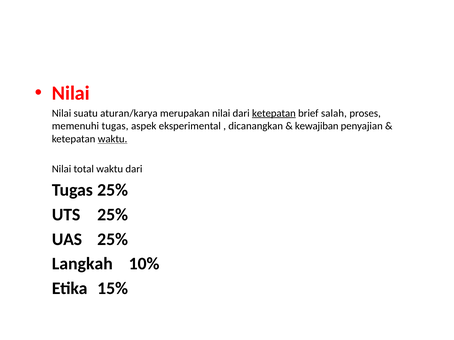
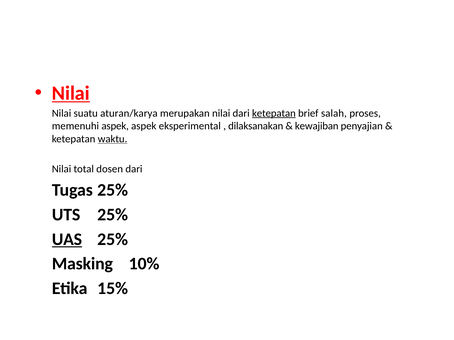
Nilai at (71, 93) underline: none -> present
memenuhi tugas: tugas -> aspek
dicanangkan: dicanangkan -> dilaksanakan
total waktu: waktu -> dosen
UAS underline: none -> present
Langkah: Langkah -> Masking
